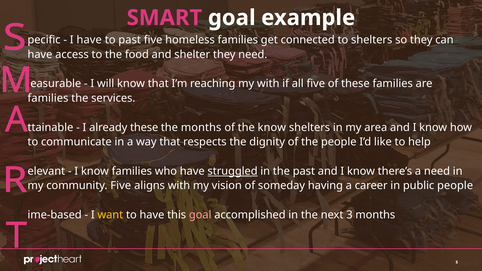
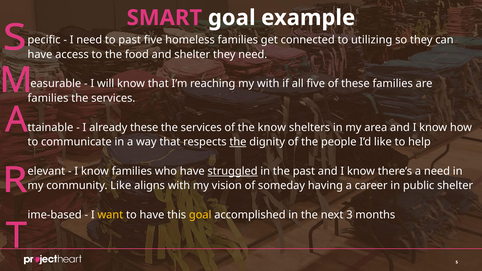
I have: have -> need
to shelters: shelters -> utilizing
months at (201, 127): months -> services
the at (238, 142) underline: none -> present
community Five: Five -> Like
public people: people -> shelter
goal at (200, 215) colour: pink -> yellow
